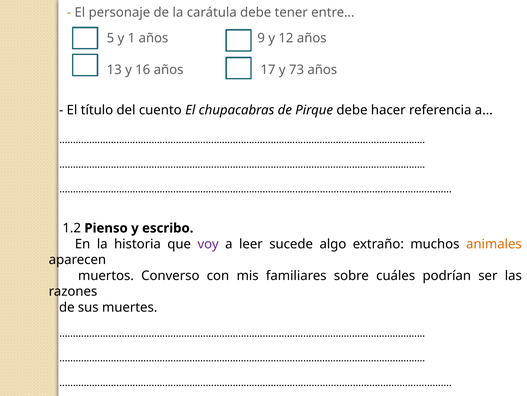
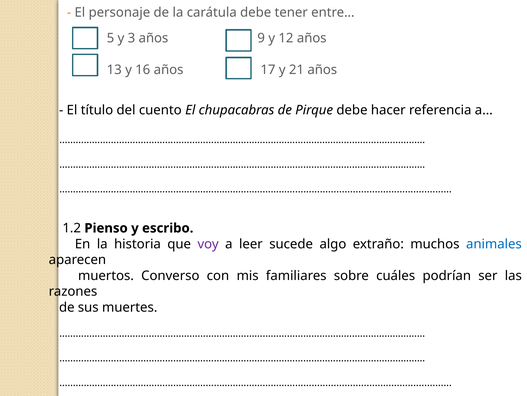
1: 1 -> 3
73: 73 -> 21
animales colour: orange -> blue
